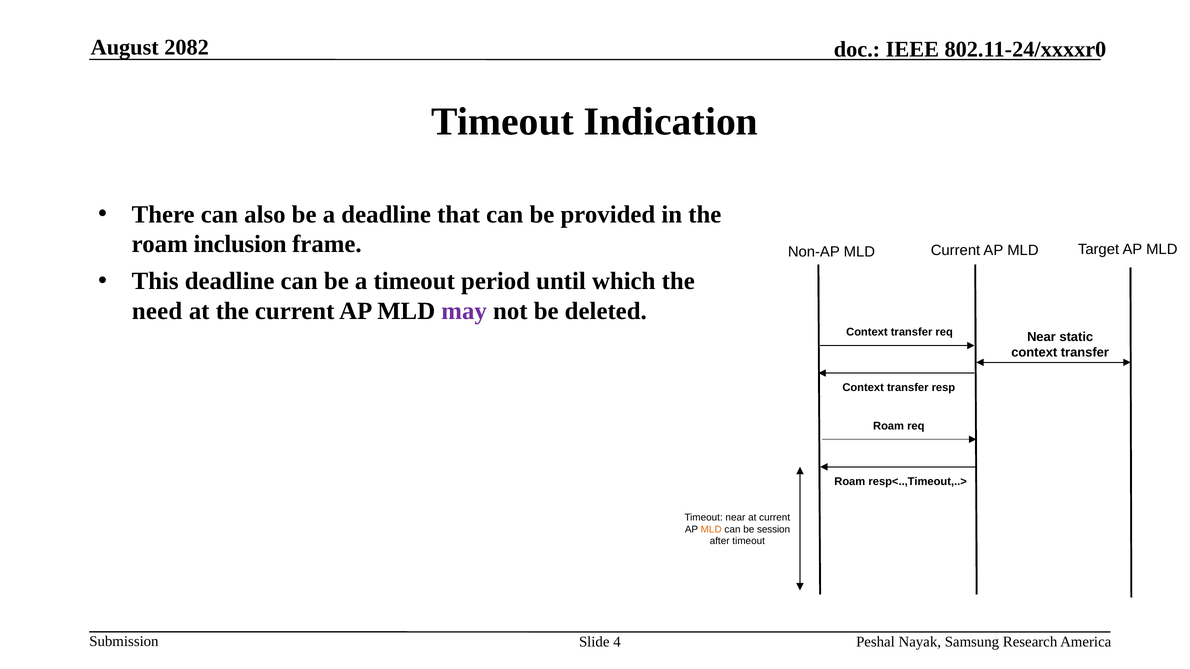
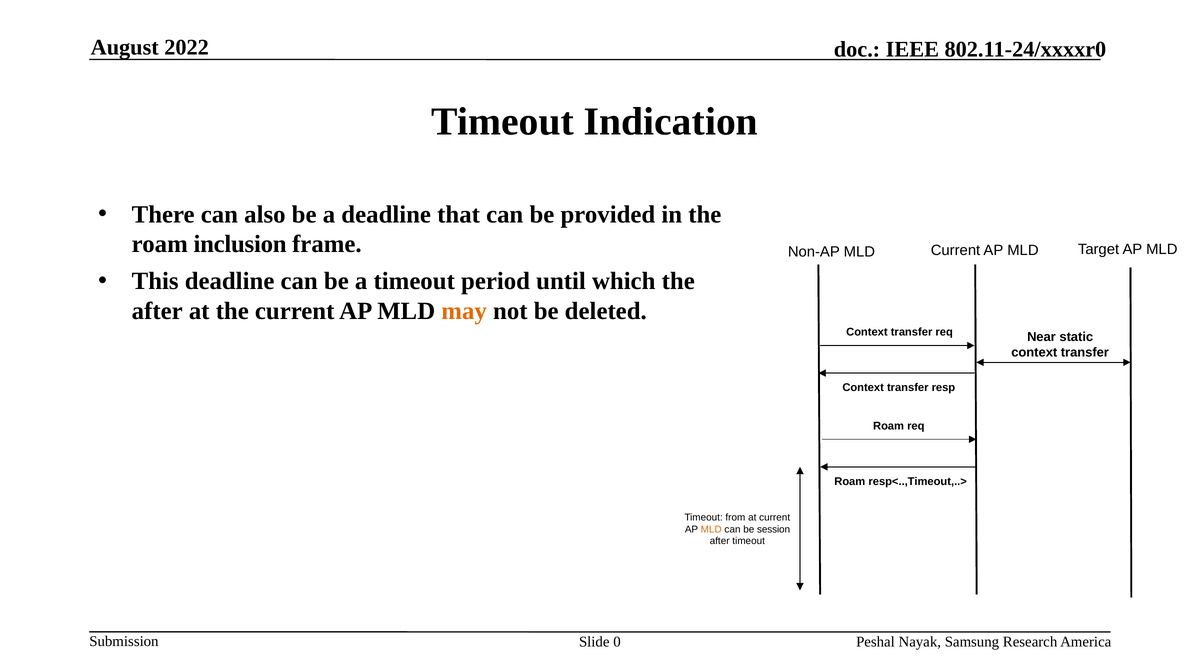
2082: 2082 -> 2022
need at (157, 311): need -> after
may colour: purple -> orange
Timeout near: near -> from
4: 4 -> 0
